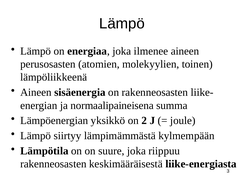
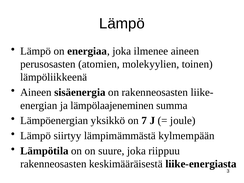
normaalipaineisena: normaalipaineisena -> lämpölaajeneminen
2: 2 -> 7
